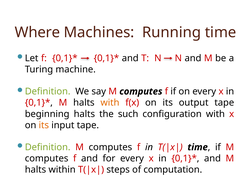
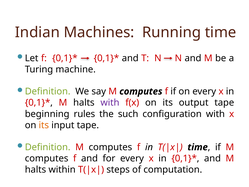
Where: Where -> Indian
with at (110, 103) colour: orange -> purple
beginning halts: halts -> rules
